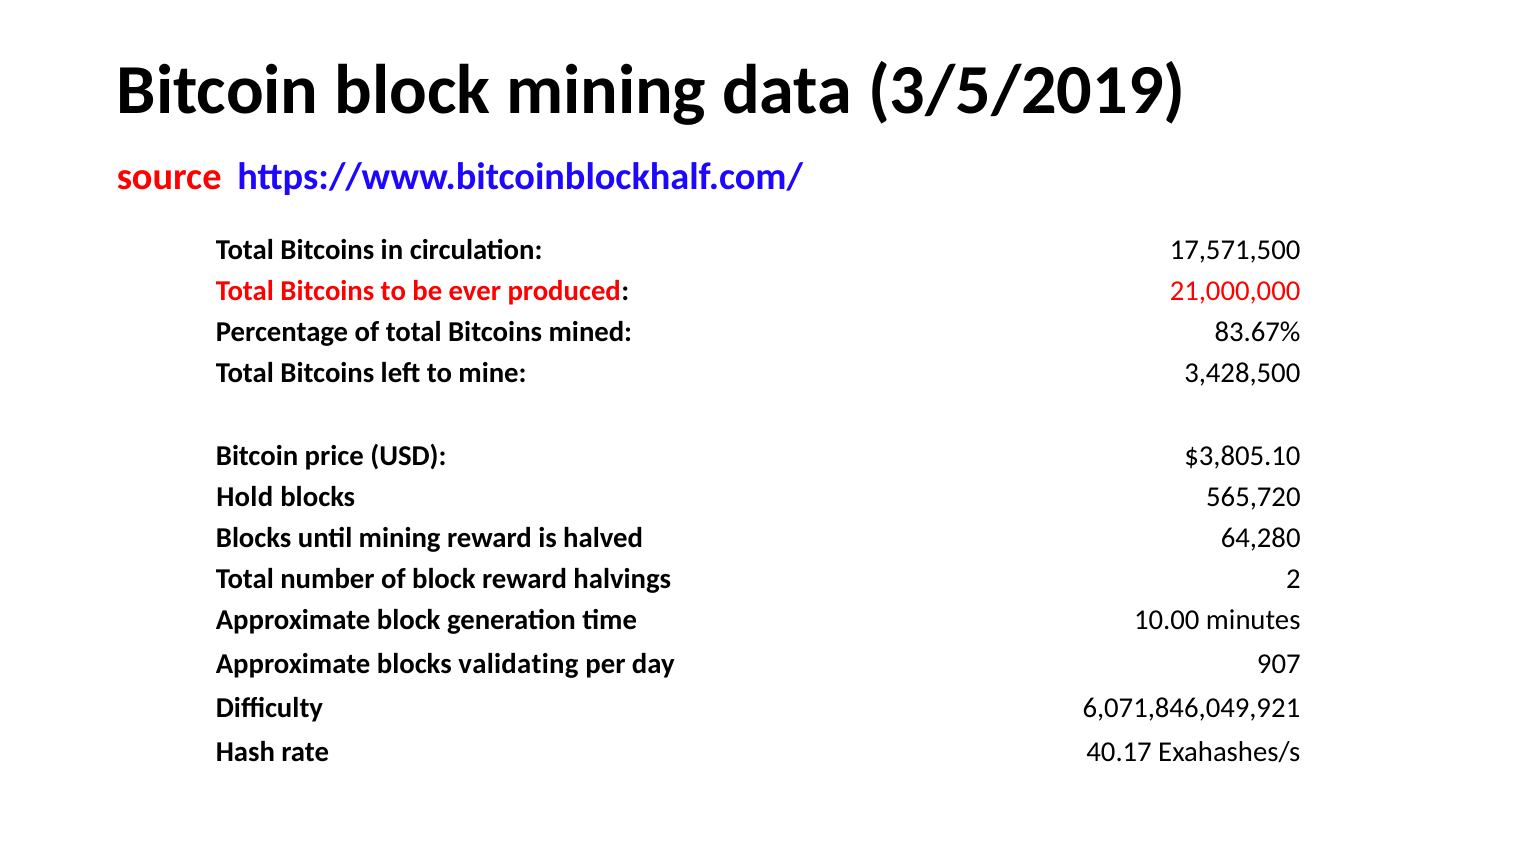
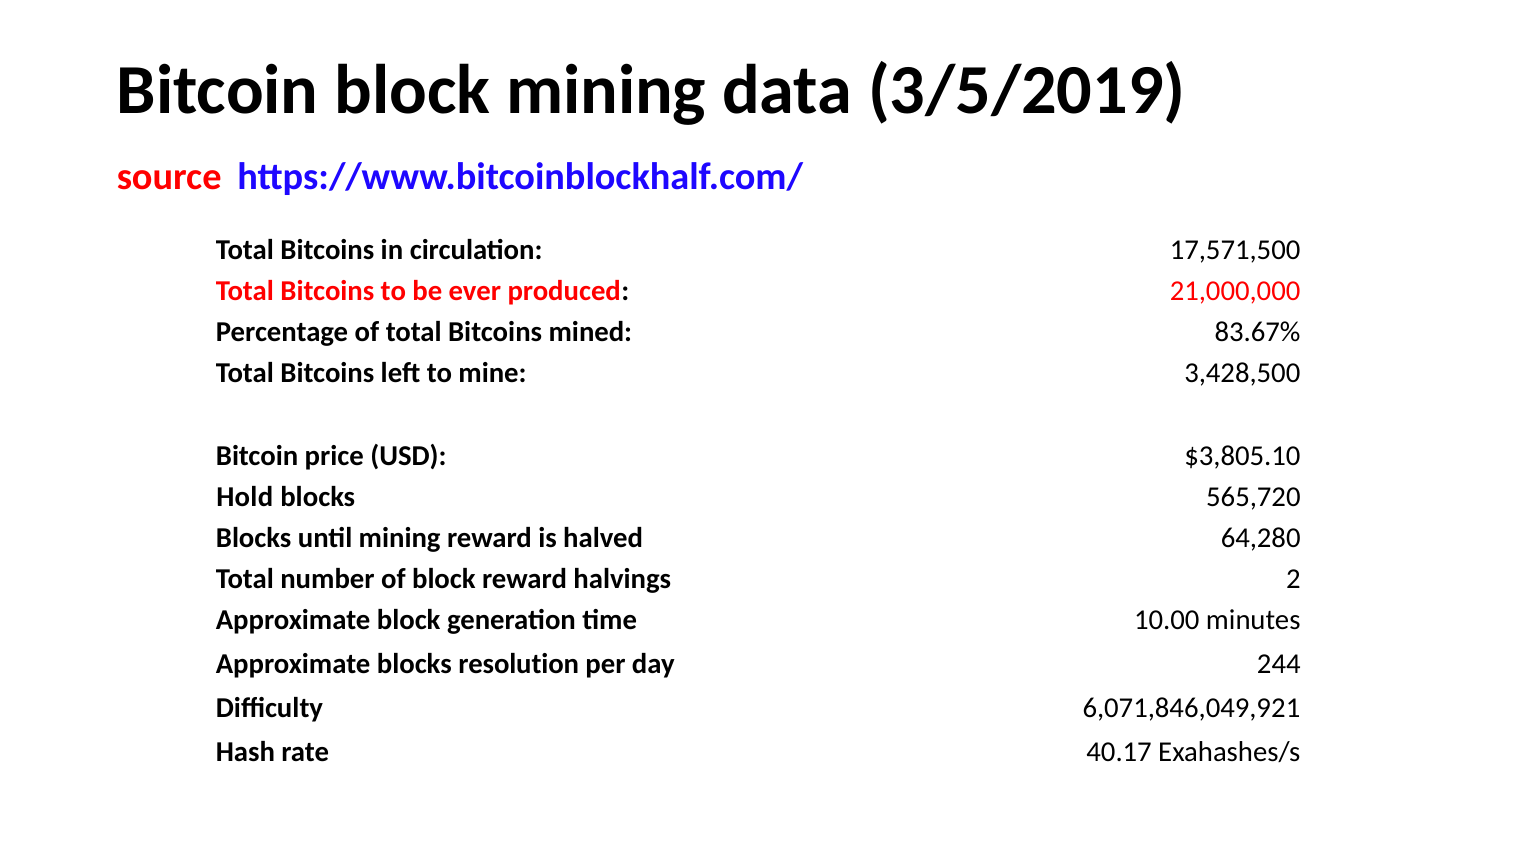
validating: validating -> resolution
907: 907 -> 244
